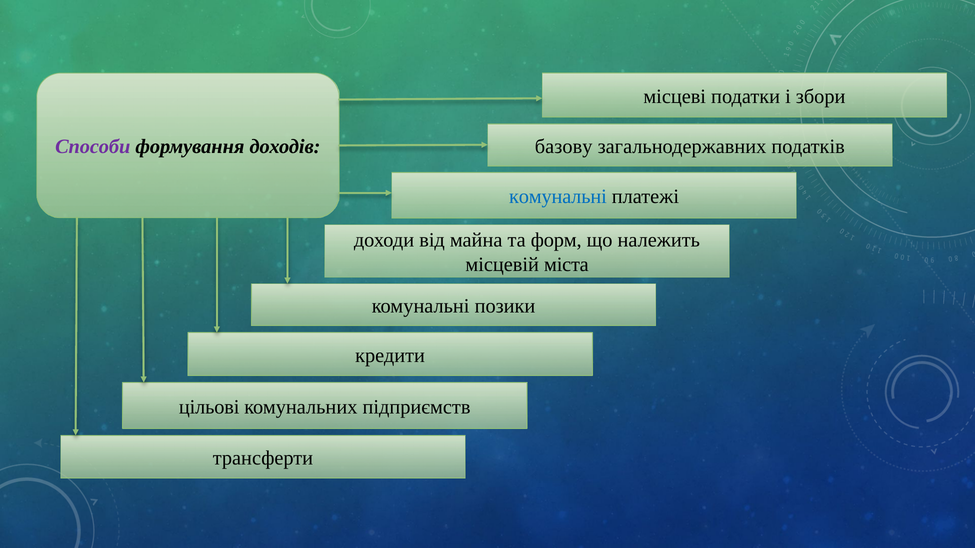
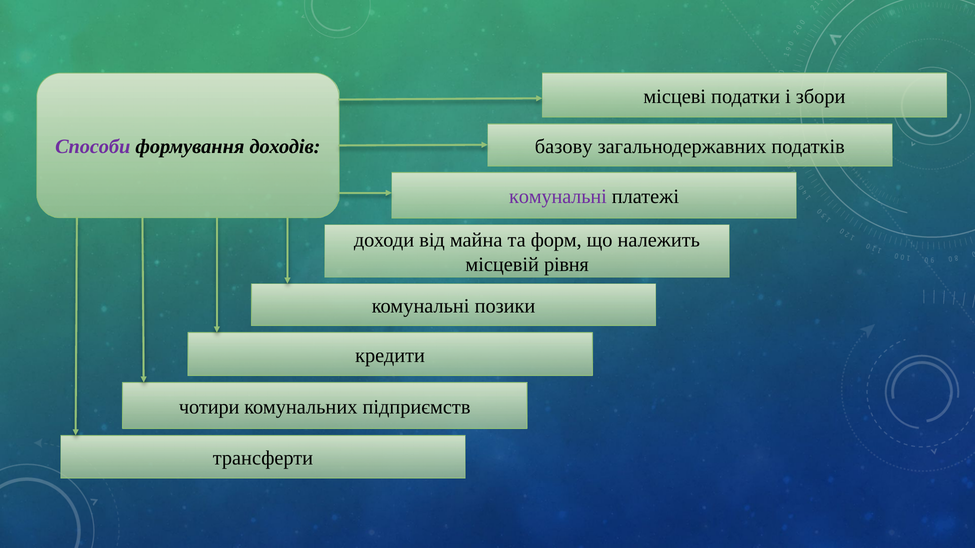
комунальні at (558, 197) colour: blue -> purple
міста: міста -> рівня
цільові: цільові -> чотири
